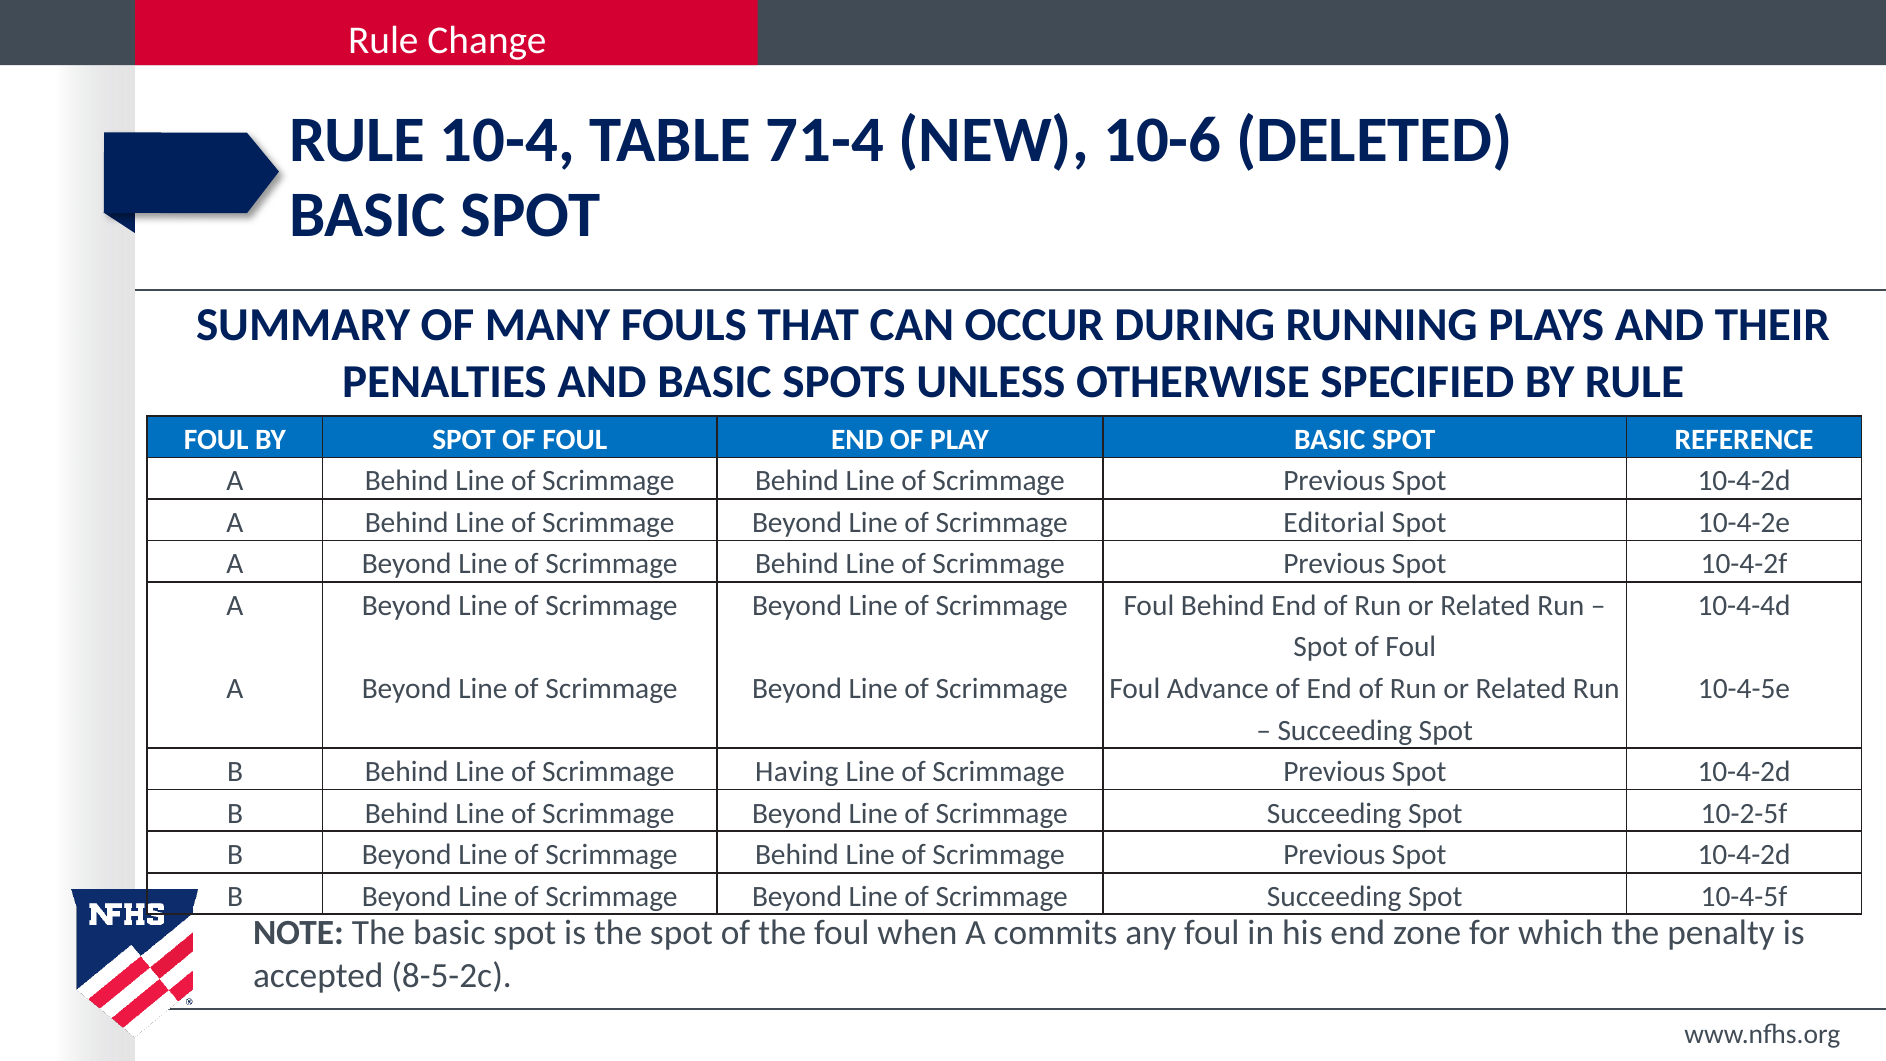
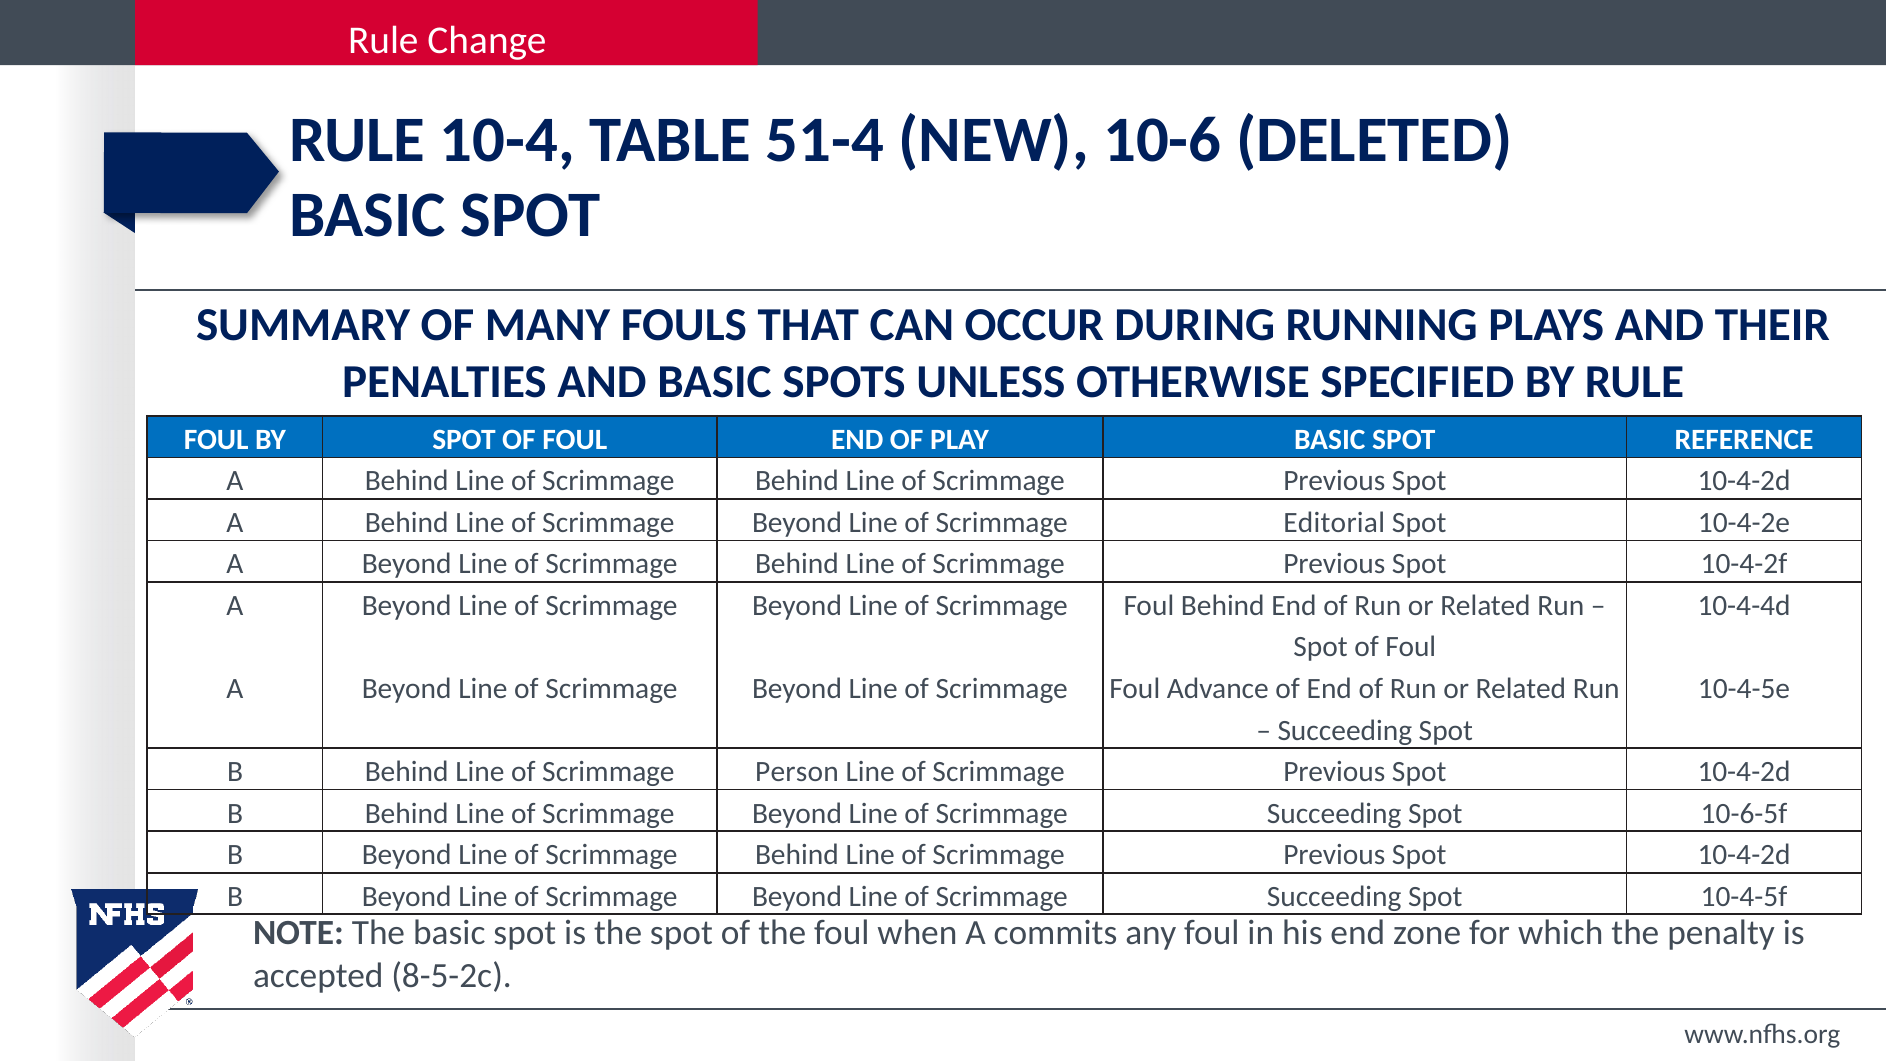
71-4: 71-4 -> 51-4
Having: Having -> Person
10-2-5f: 10-2-5f -> 10-6-5f
